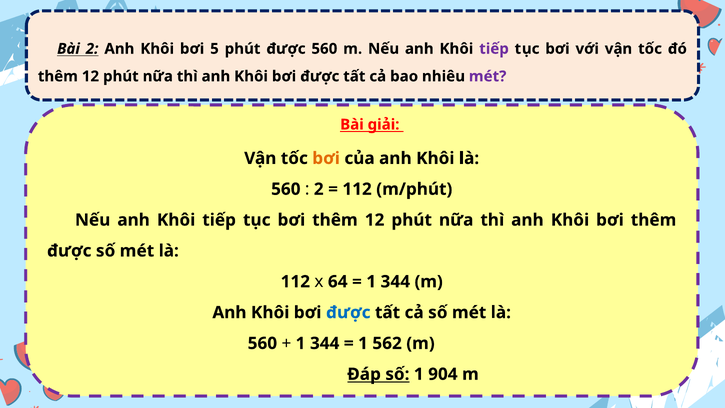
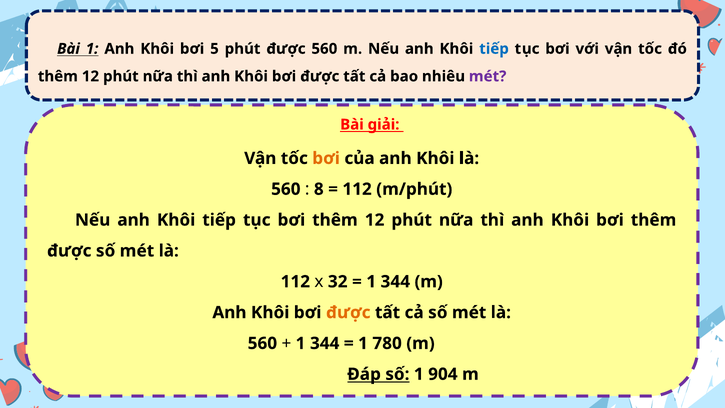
Bài 2: 2 -> 1
tiếp at (494, 49) colour: purple -> blue
2 at (319, 189): 2 -> 8
64: 64 -> 32
được at (348, 312) colour: blue -> orange
562: 562 -> 780
